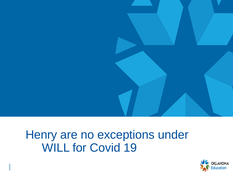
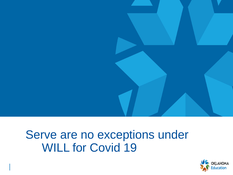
Henry: Henry -> Serve
